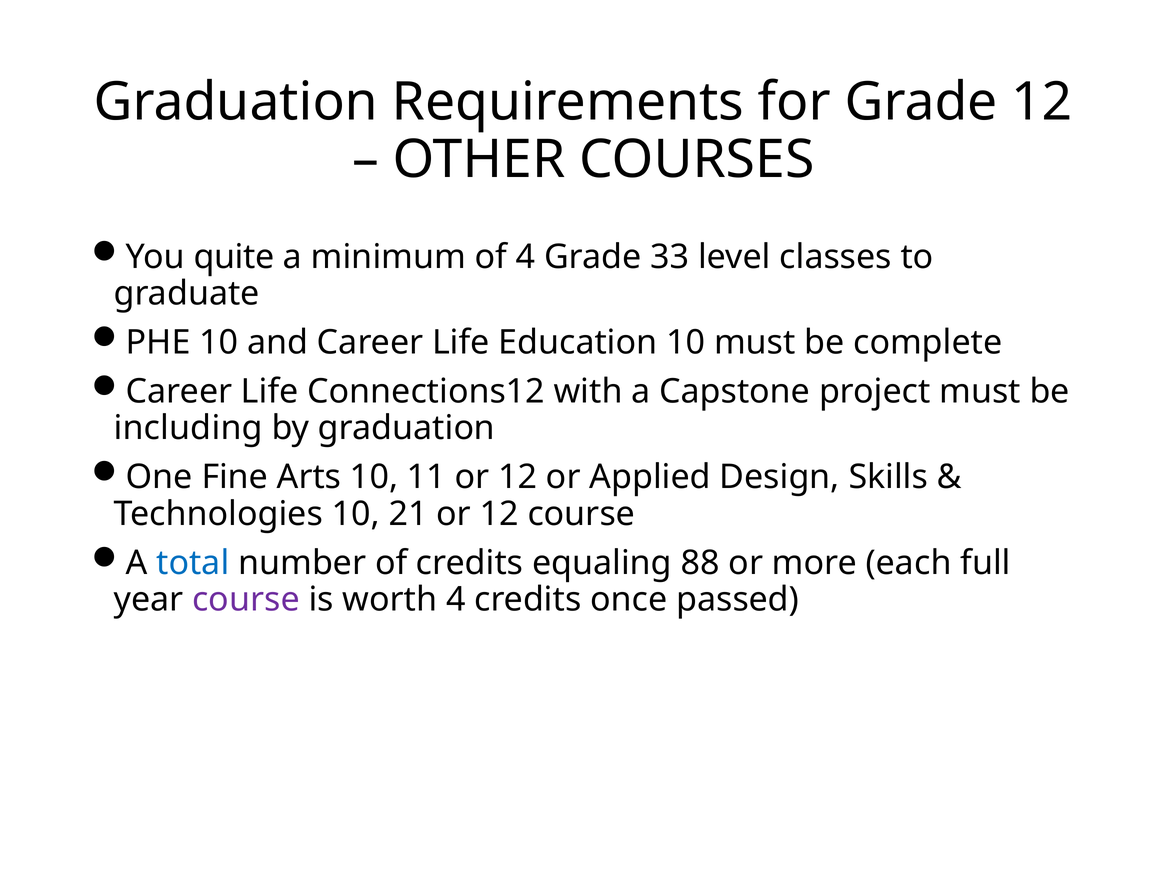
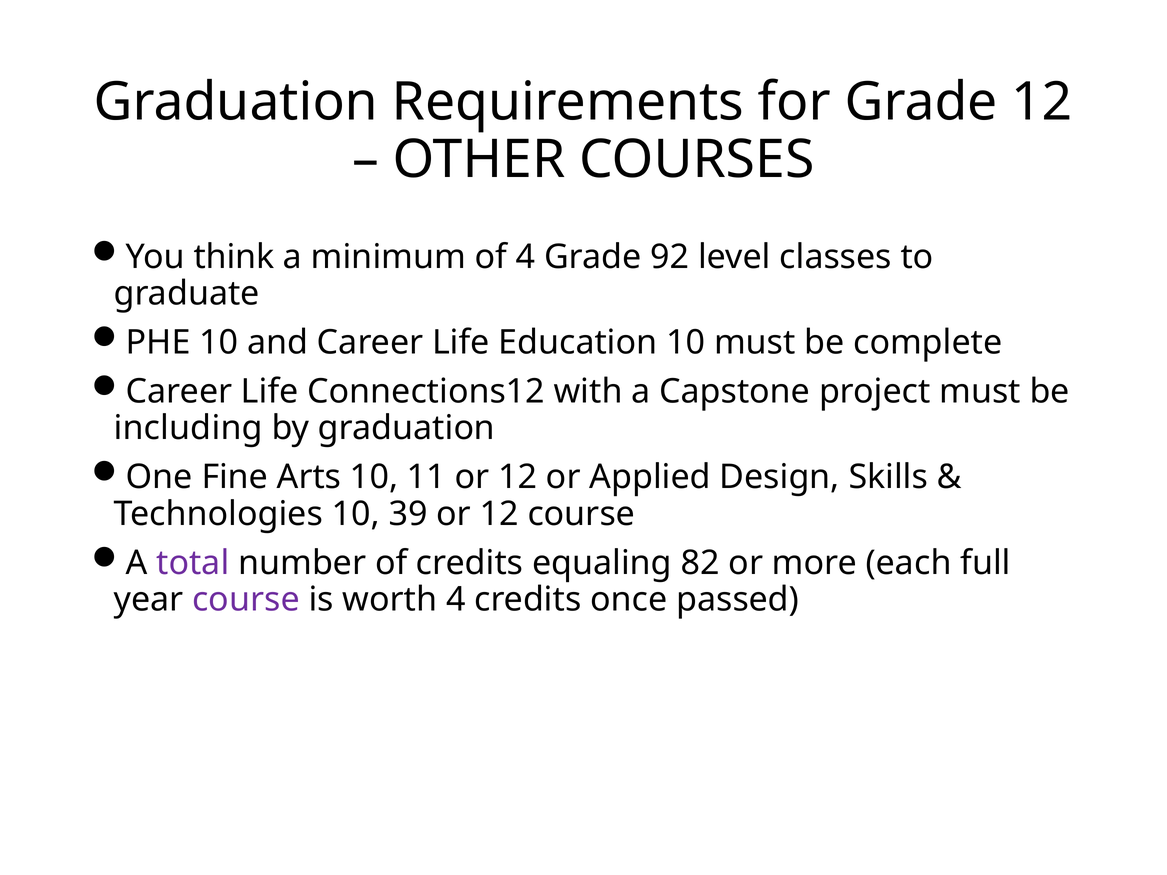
quite: quite -> think
33: 33 -> 92
21: 21 -> 39
total colour: blue -> purple
88: 88 -> 82
